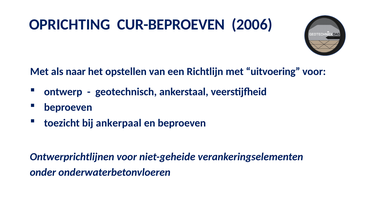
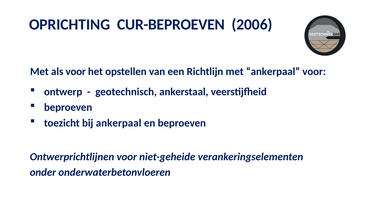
als naar: naar -> voor
met uitvoering: uitvoering -> ankerpaal
